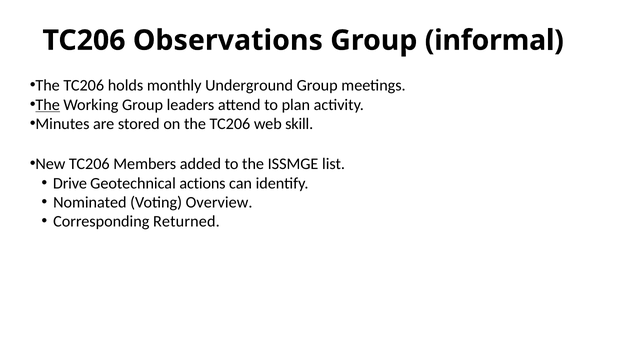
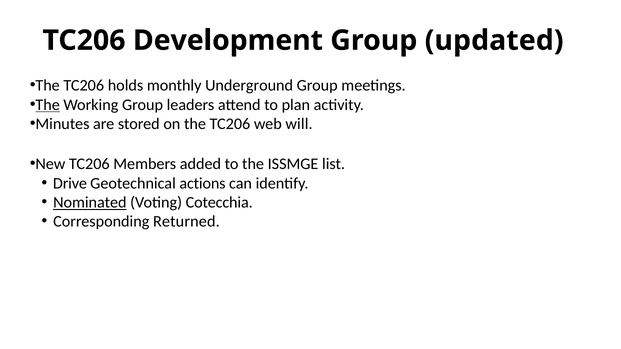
Observations: Observations -> Development
informal: informal -> updated
skill: skill -> will
Nominated underline: none -> present
Overview: Overview -> Cotecchia
